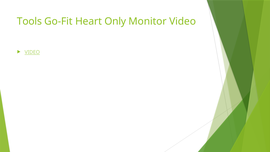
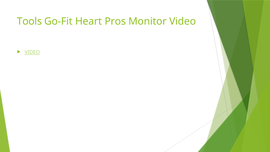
Only: Only -> Pros
